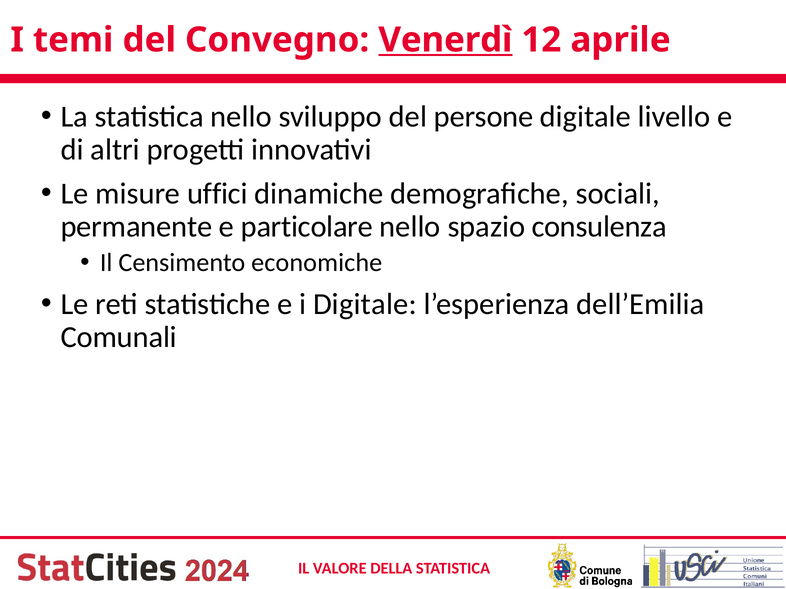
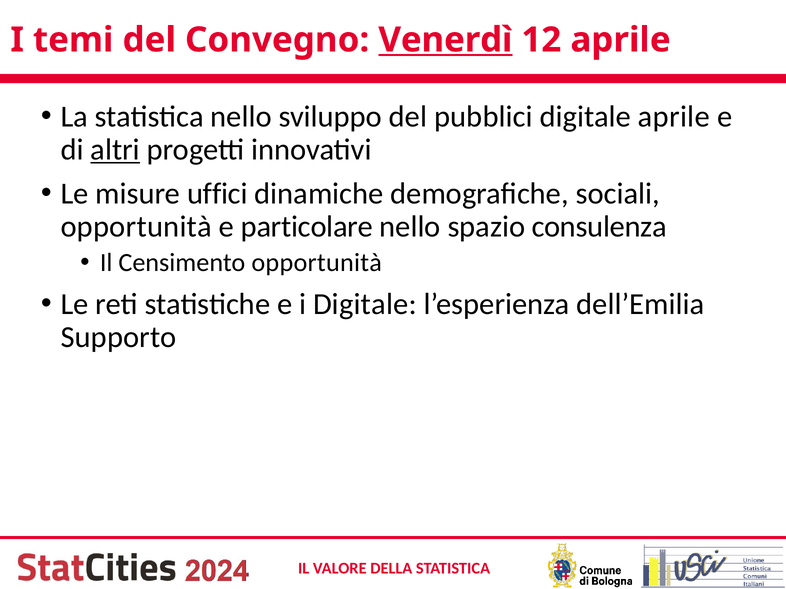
persone: persone -> pubblici
digitale livello: livello -> aprile
altri underline: none -> present
permanente at (136, 227): permanente -> opportunità
Censimento economiche: economiche -> opportunità
Comunali: Comunali -> Supporto
